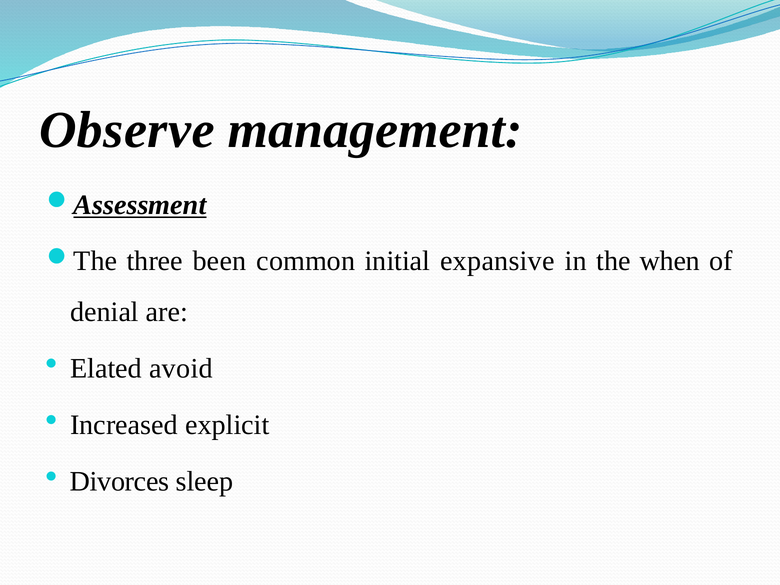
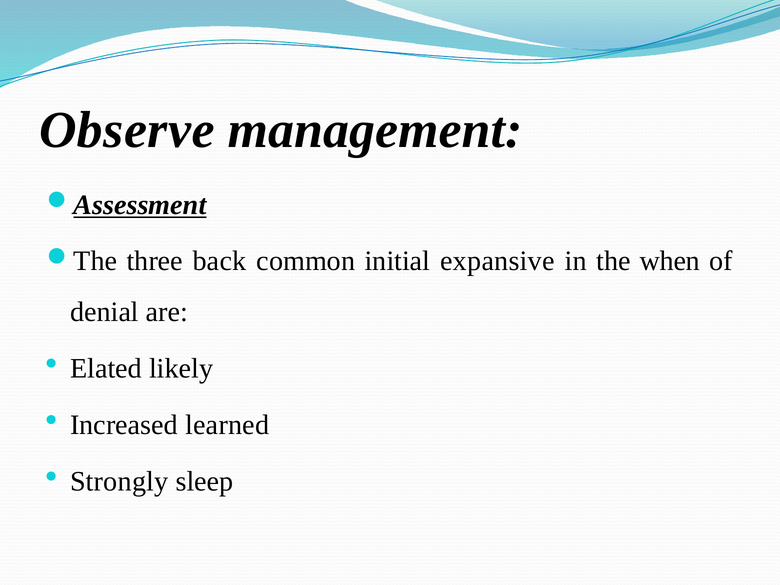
been: been -> back
avoid: avoid -> likely
explicit: explicit -> learned
Divorces: Divorces -> Strongly
